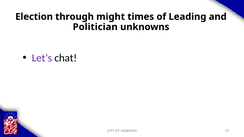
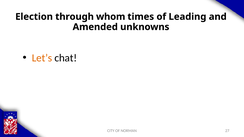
might: might -> whom
Politician: Politician -> Amended
Let’s colour: purple -> orange
